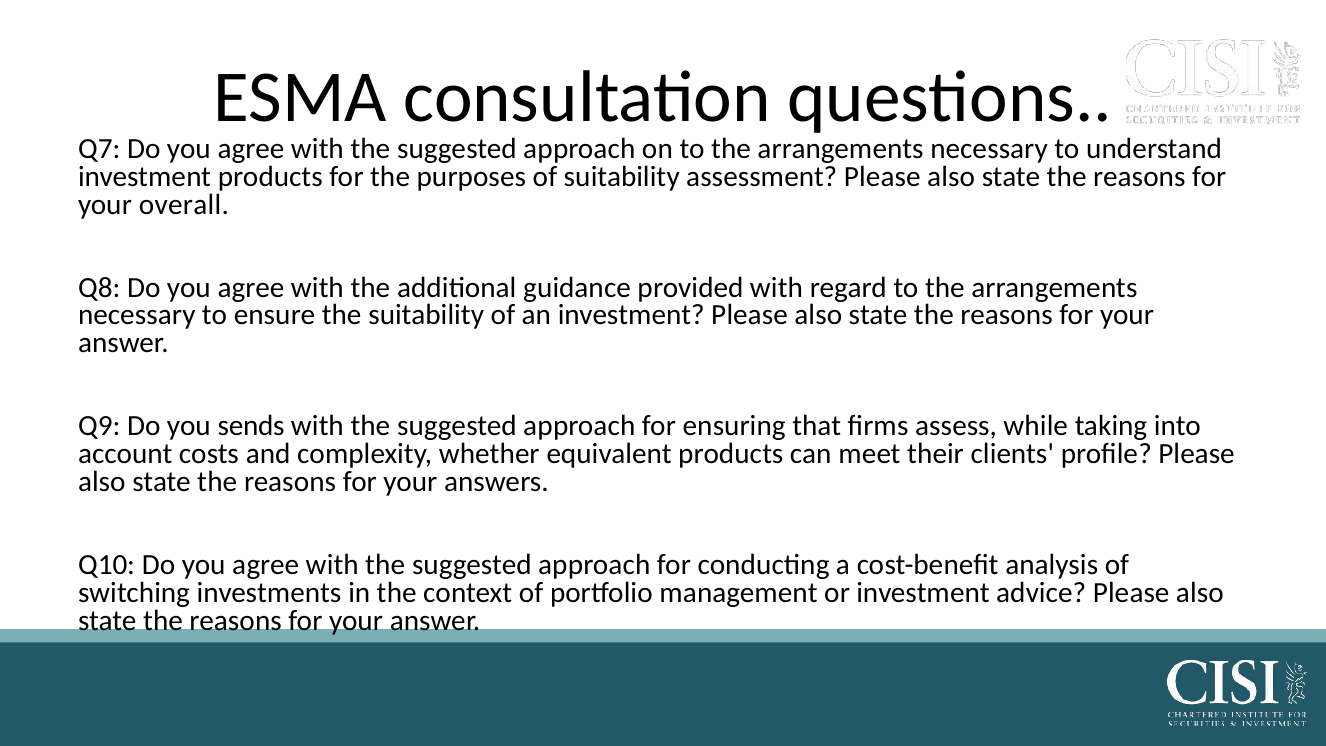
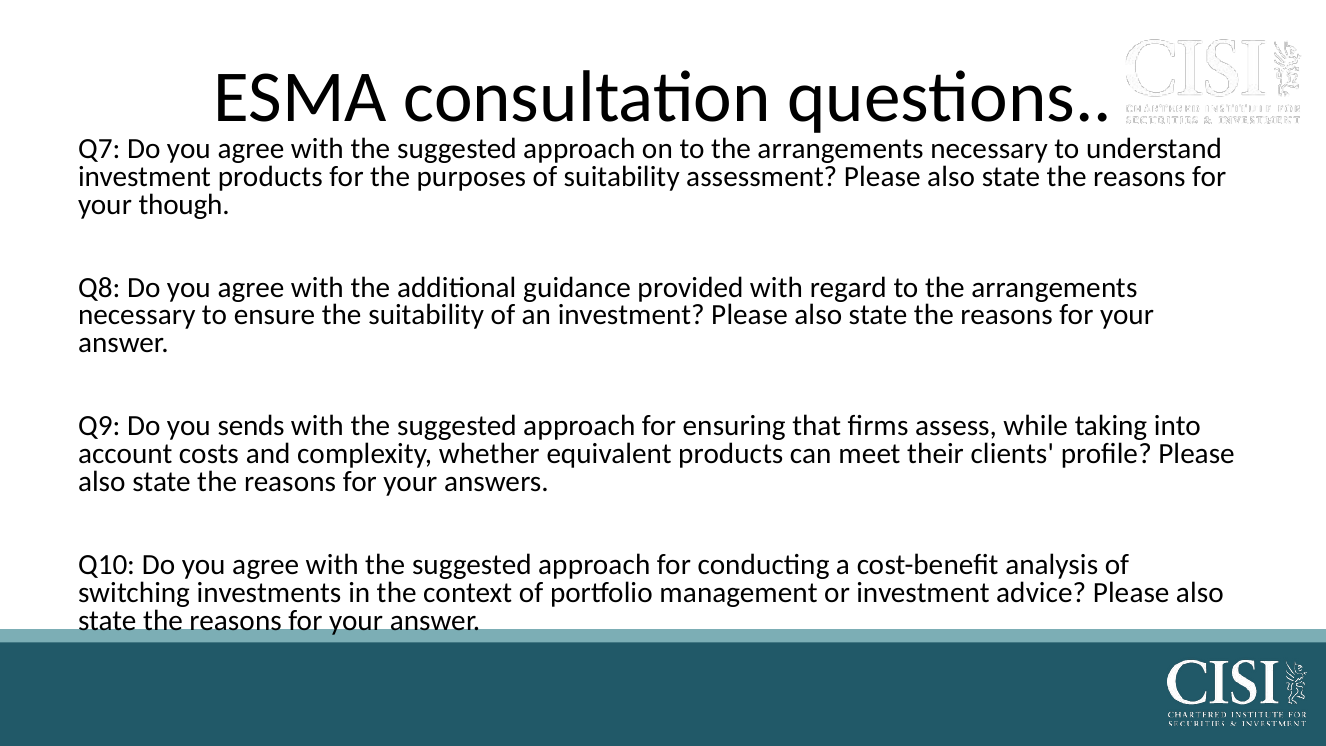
overall: overall -> though
